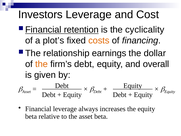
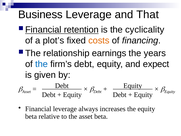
Investors: Investors -> Business
Cost: Cost -> That
dollar: dollar -> years
the at (42, 64) colour: orange -> blue
overall: overall -> expect
